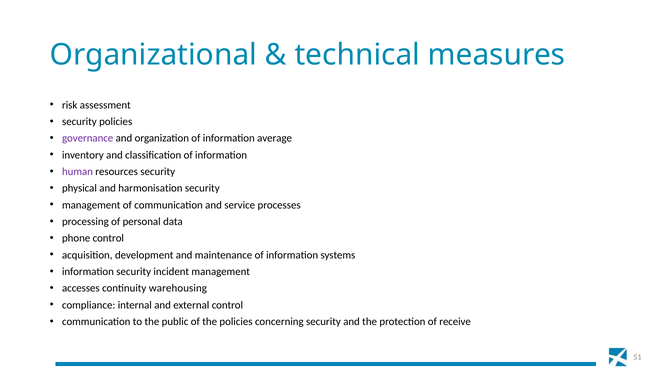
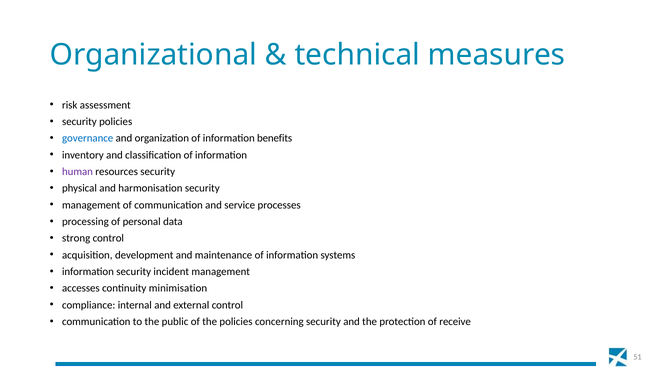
governance colour: purple -> blue
average: average -> benefits
phone: phone -> strong
warehousing: warehousing -> minimisation
